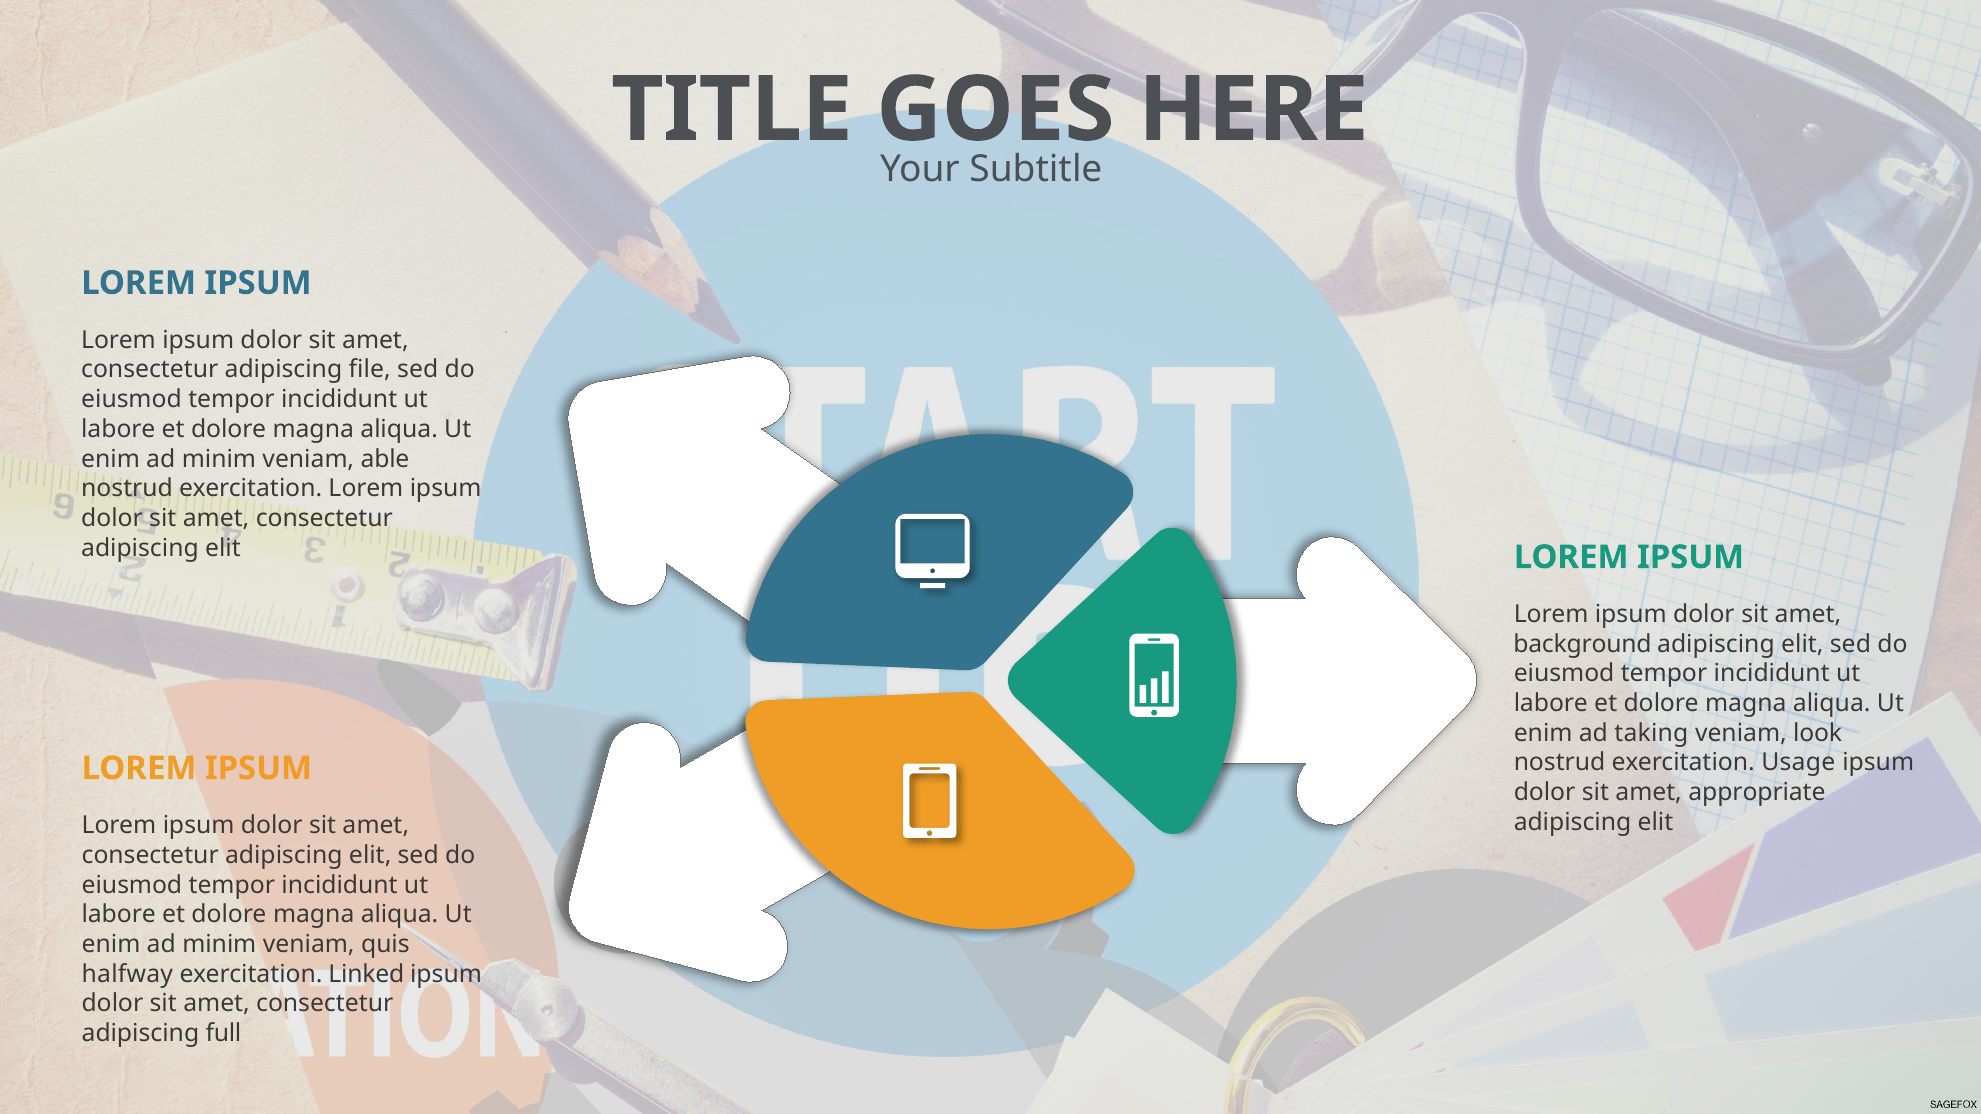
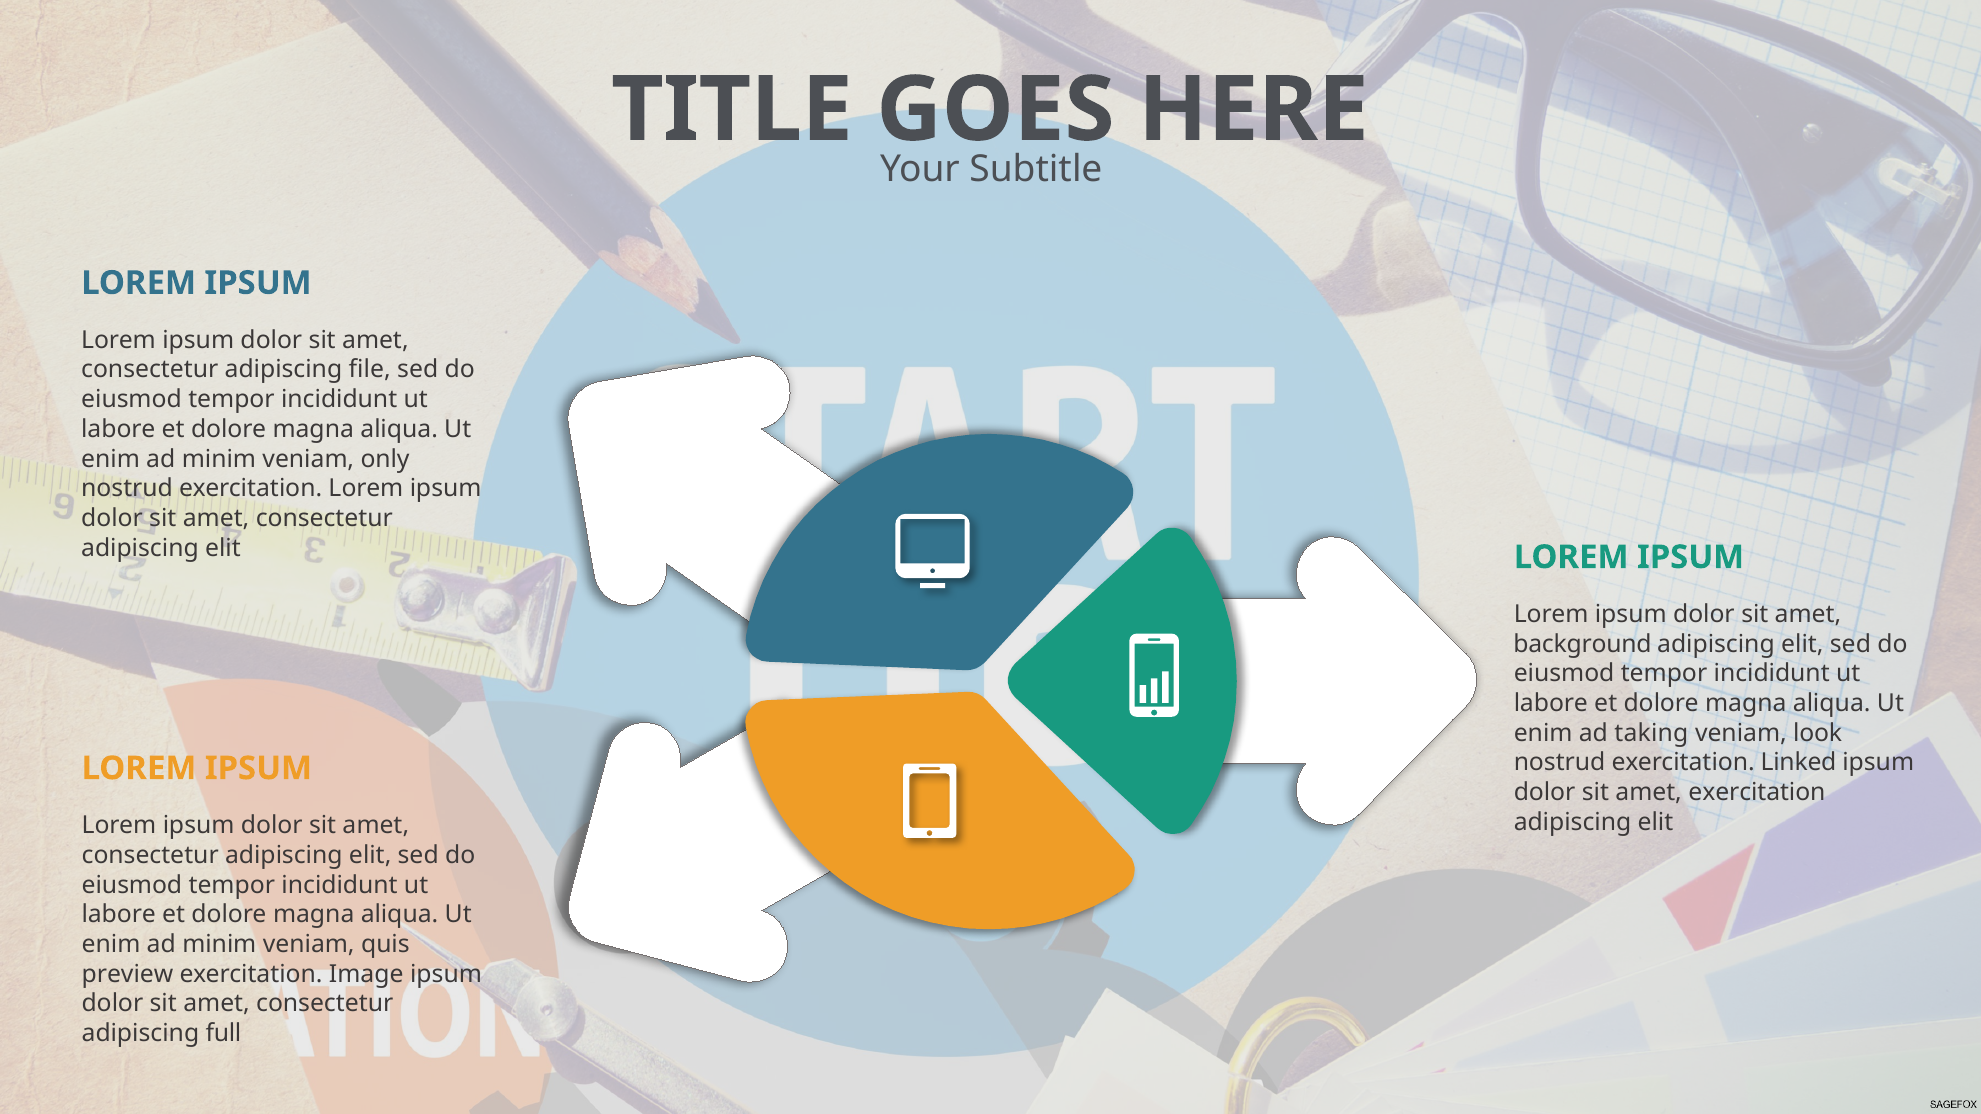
able: able -> only
Usage: Usage -> Linked
amet appropriate: appropriate -> exercitation
halfway: halfway -> preview
Linked: Linked -> Image
